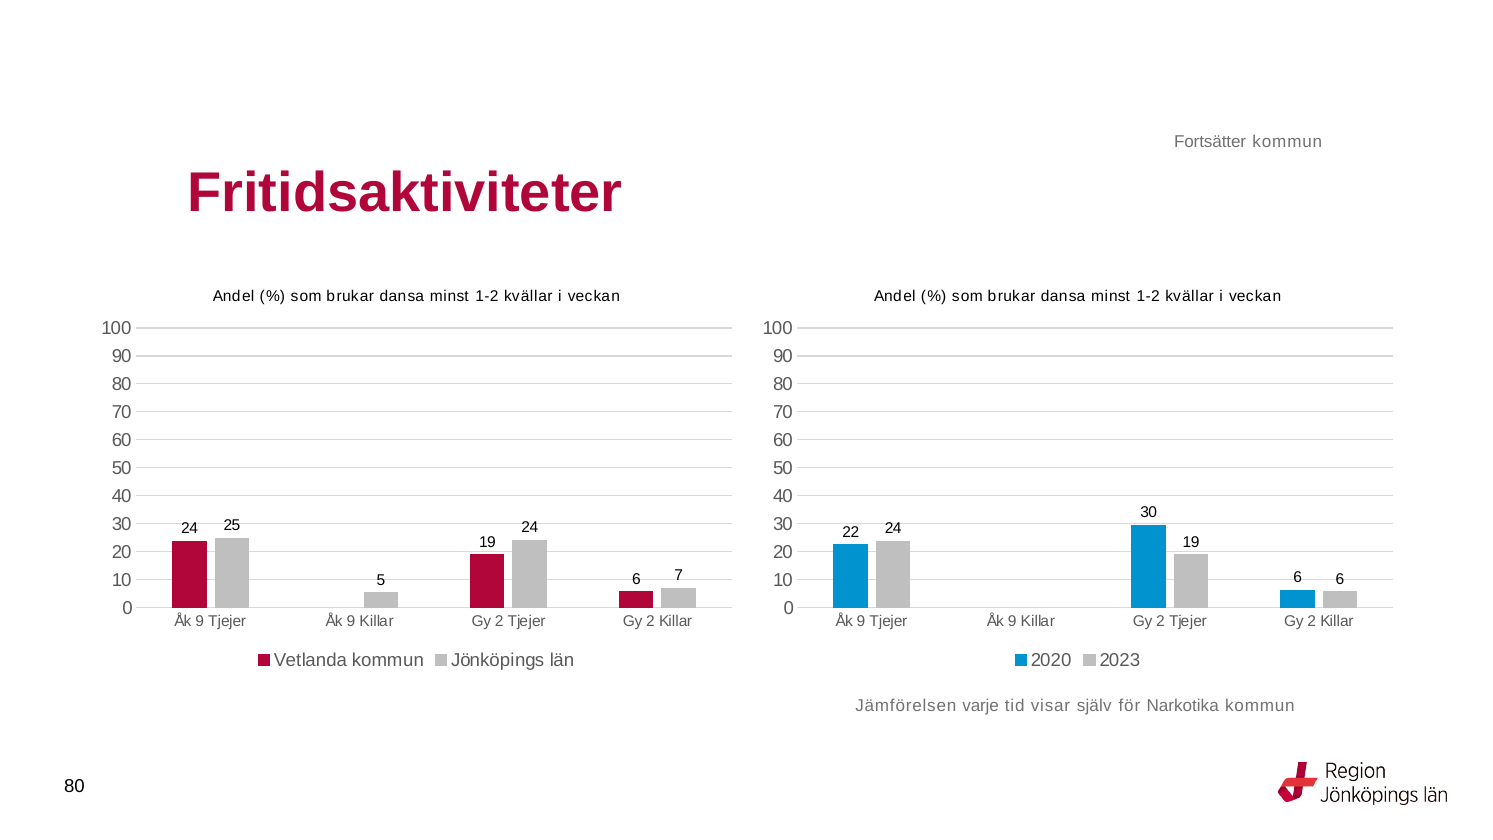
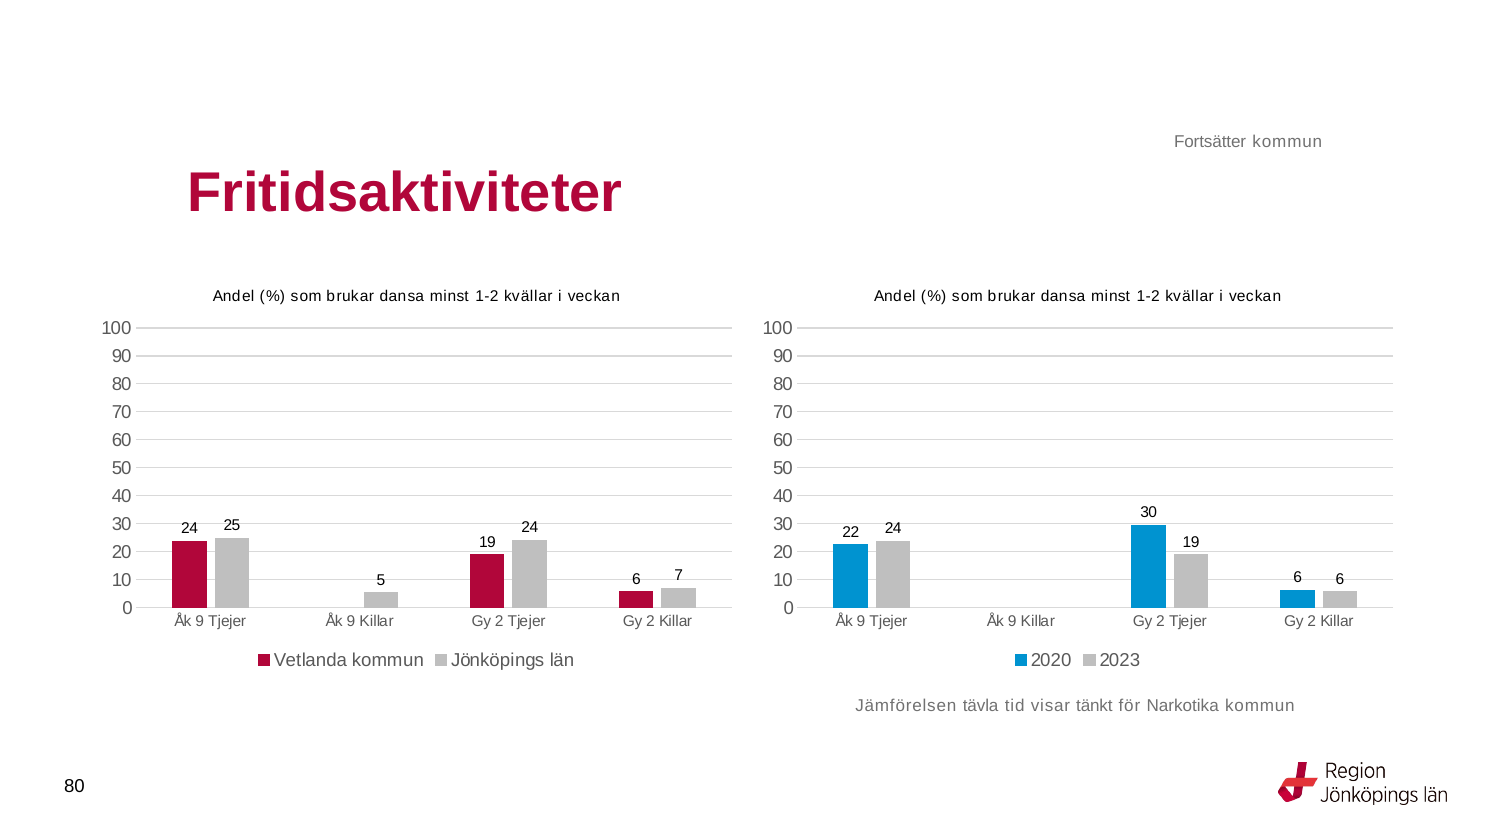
varje: varje -> tävla
själv: själv -> tänkt
